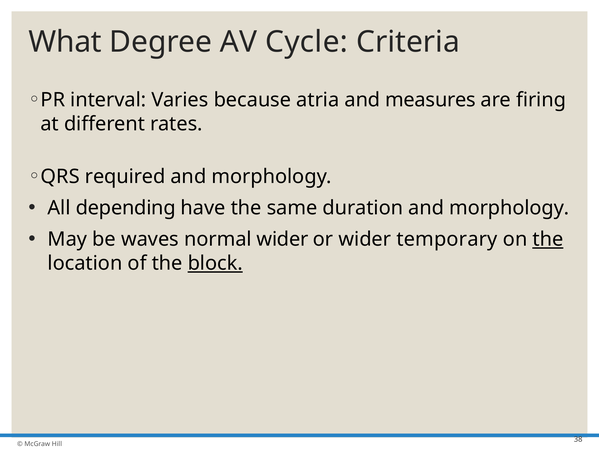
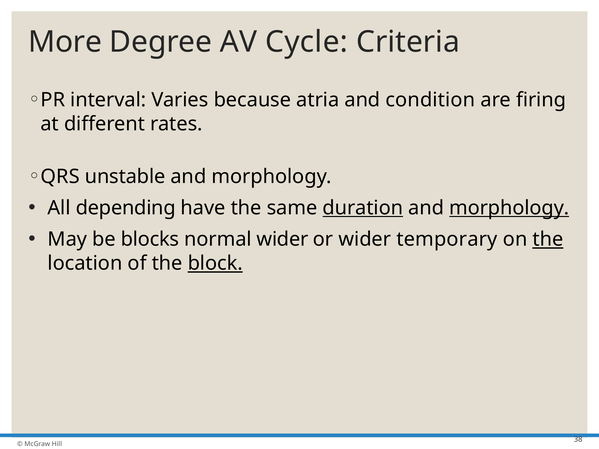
What: What -> More
measures: measures -> condition
required: required -> unstable
duration underline: none -> present
morphology at (509, 208) underline: none -> present
waves: waves -> blocks
